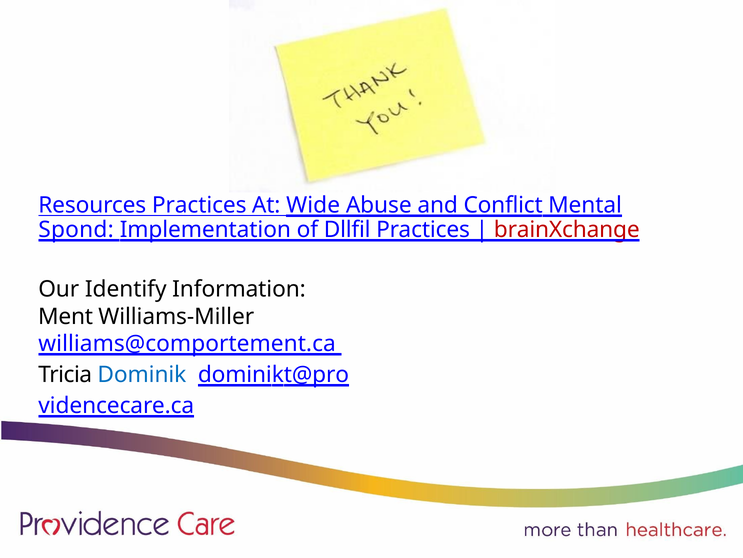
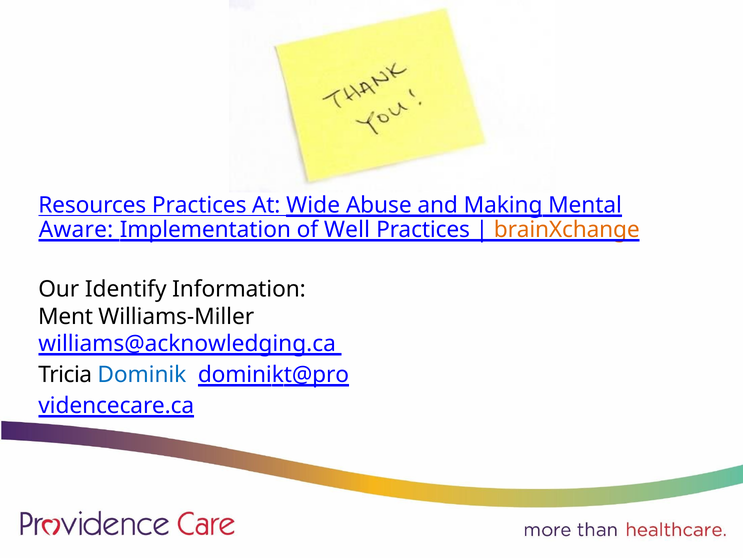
Conflict: Conflict -> Making
Spond: Spond -> Aware
Dllfil: Dllfil -> Well
brainXchange colour: red -> orange
williams@comportement.ca: williams@comportement.ca -> williams@acknowledging.ca
